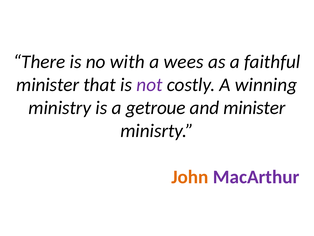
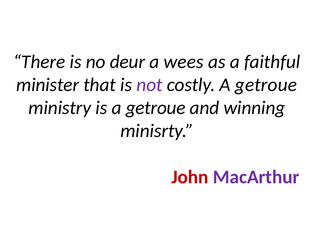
with: with -> deur
costly A winning: winning -> getroue
and minister: minister -> winning
John colour: orange -> red
